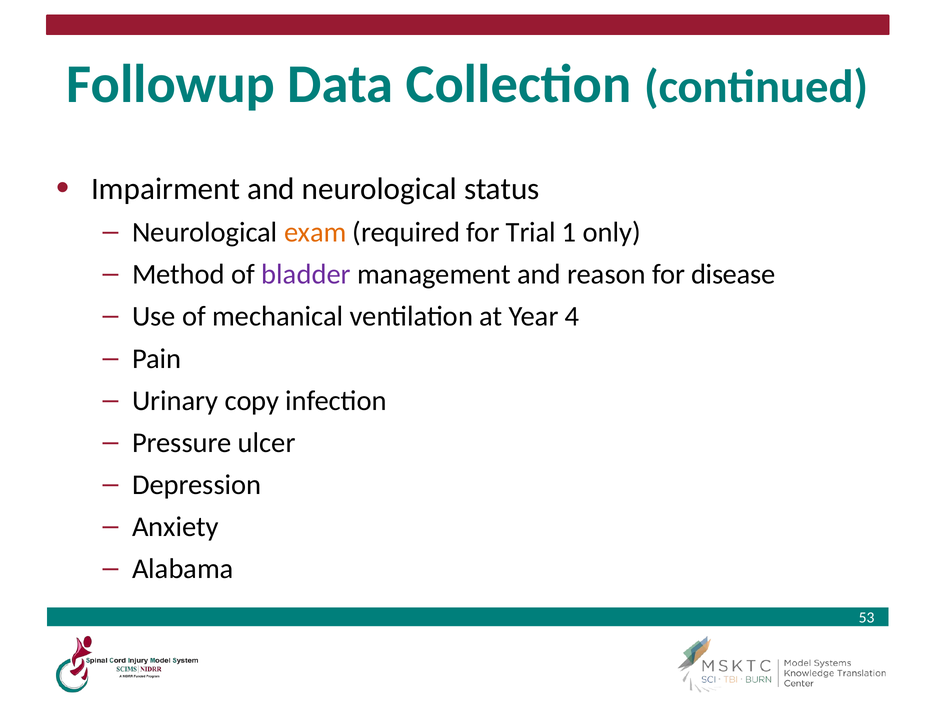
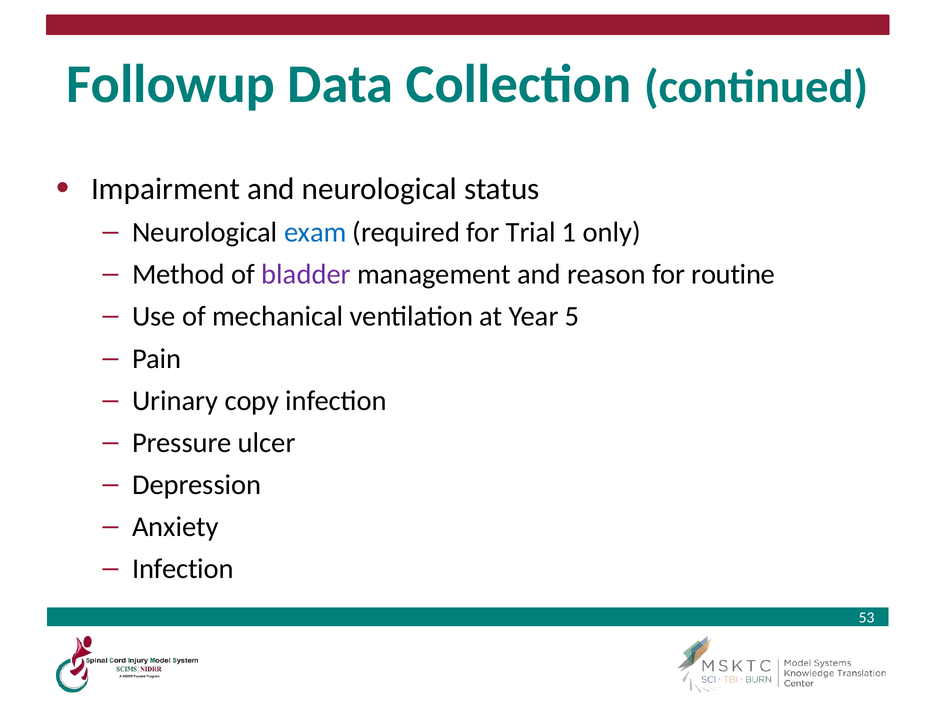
exam colour: orange -> blue
disease: disease -> routine
4: 4 -> 5
Alabama at (183, 569): Alabama -> Infection
